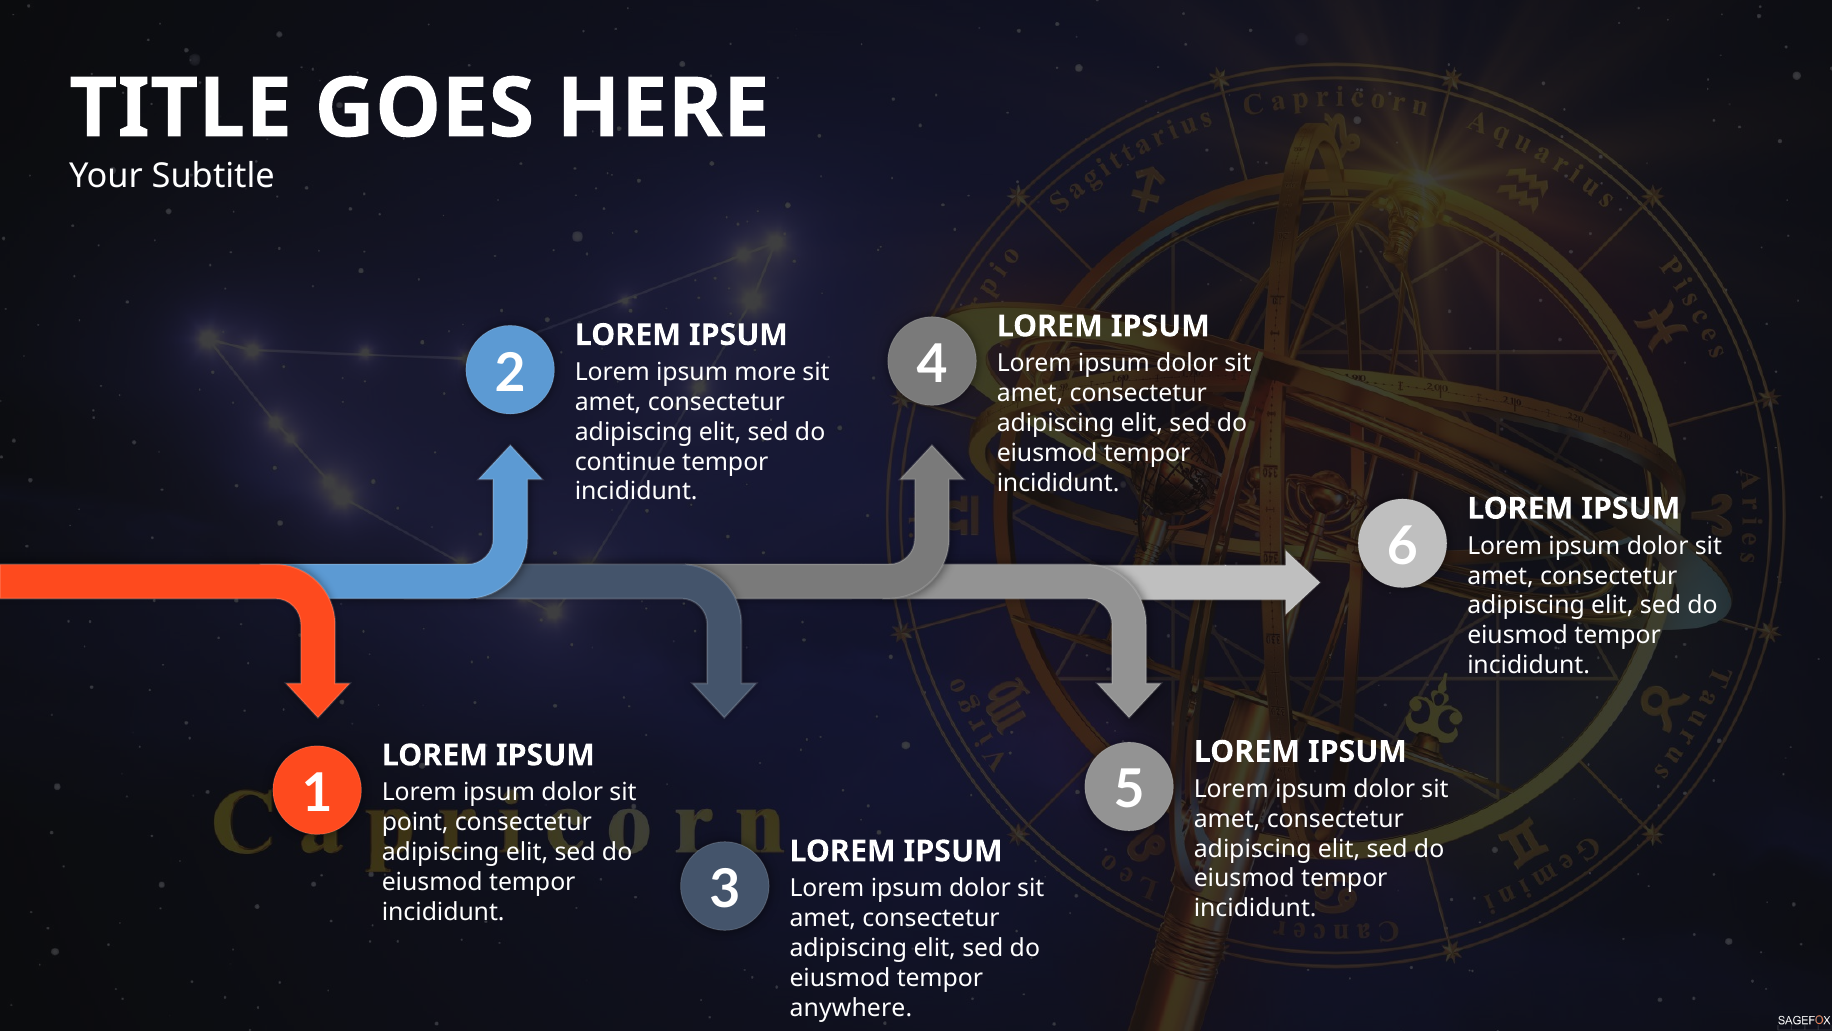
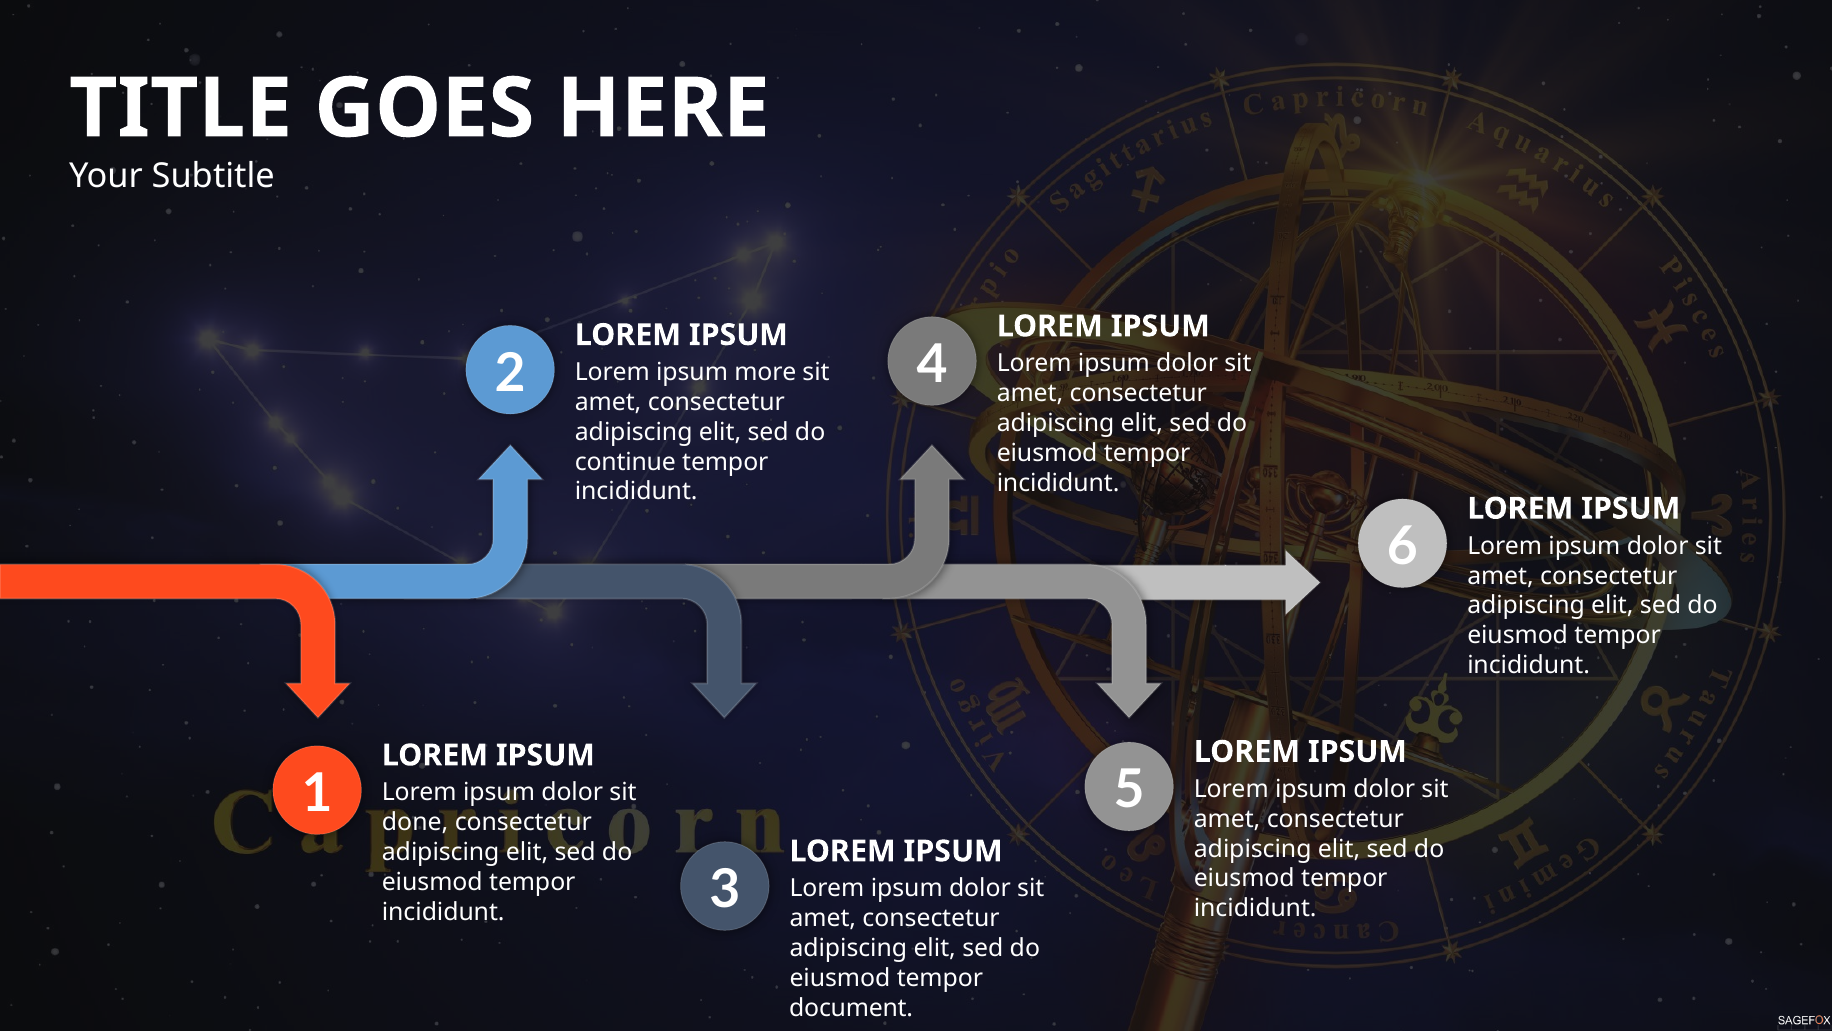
point: point -> done
anywhere: anywhere -> document
